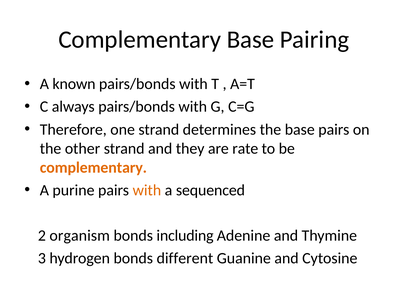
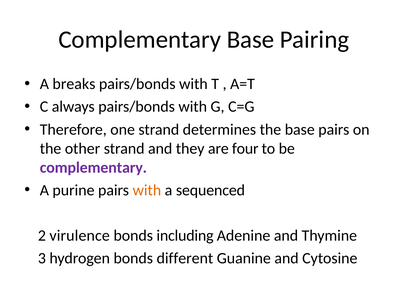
known: known -> breaks
rate: rate -> four
complementary at (93, 168) colour: orange -> purple
organism: organism -> virulence
